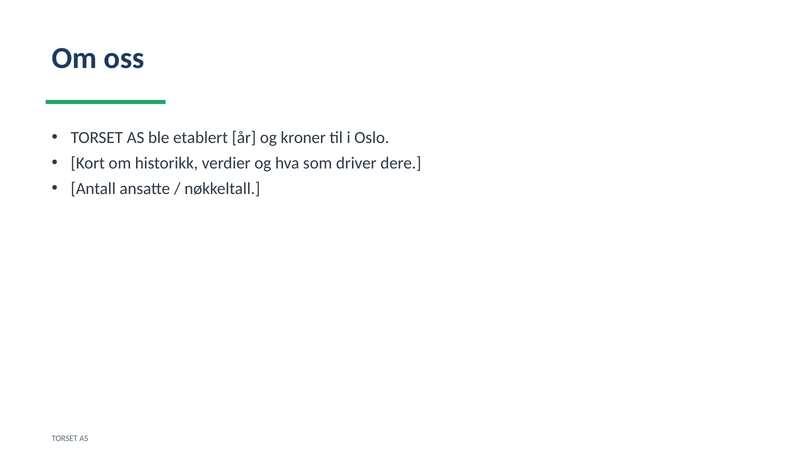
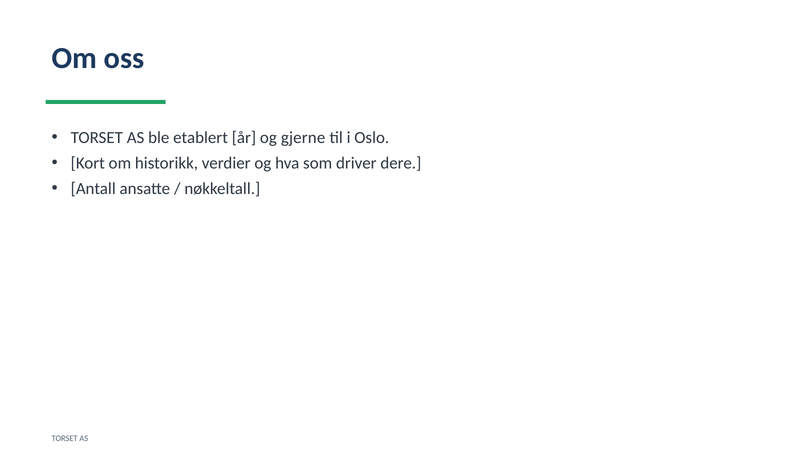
kroner: kroner -> gjerne
